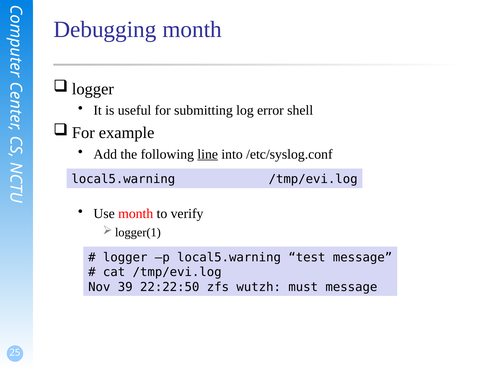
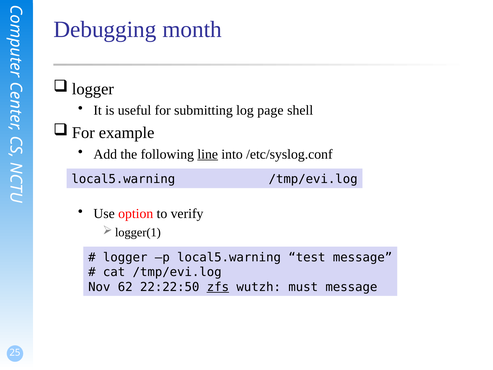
error: error -> page
Use month: month -> option
39: 39 -> 62
zfs underline: none -> present
